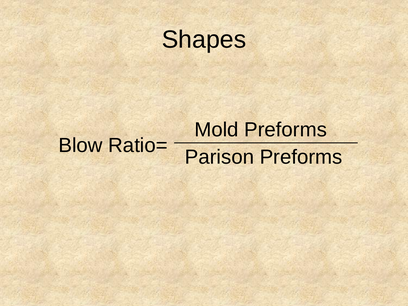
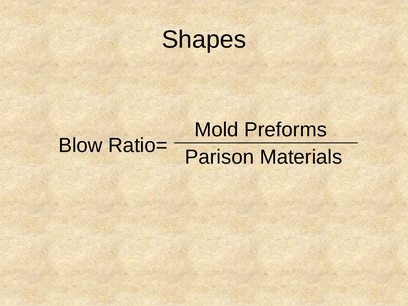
Parison Preforms: Preforms -> Materials
